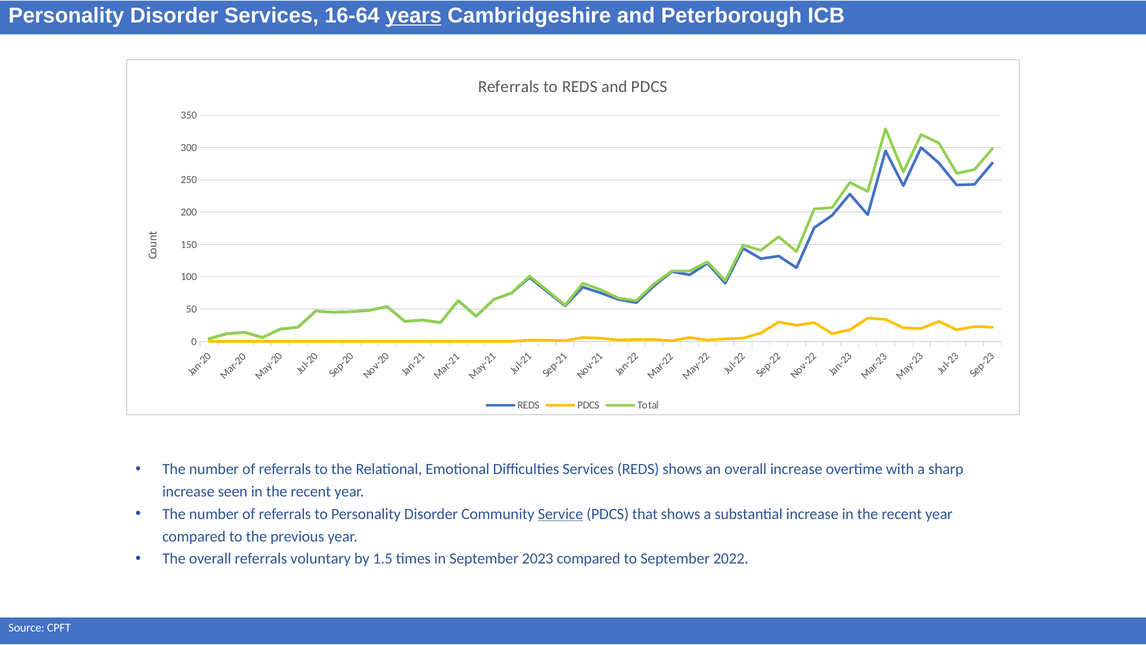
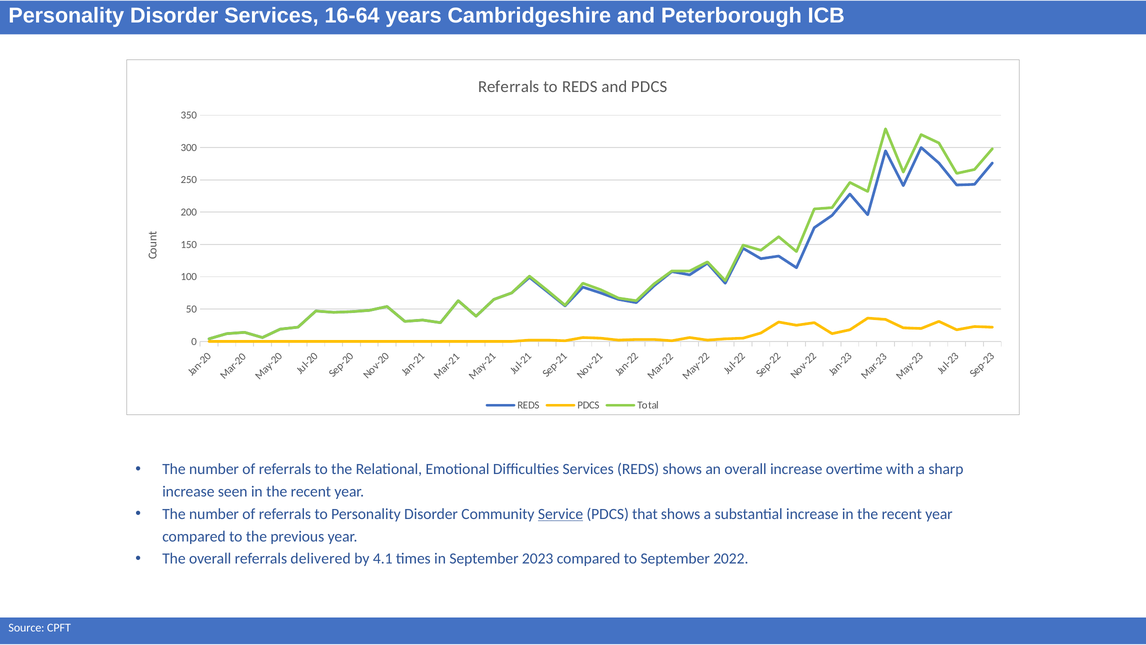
years underline: present -> none
voluntary: voluntary -> delivered
1.5: 1.5 -> 4.1
